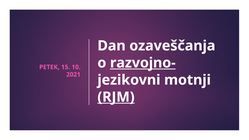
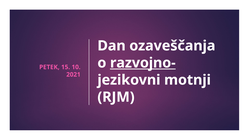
RJM underline: present -> none
